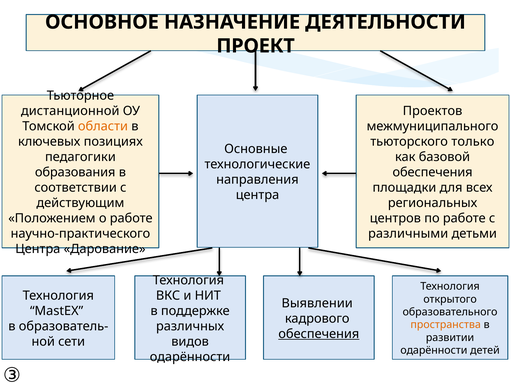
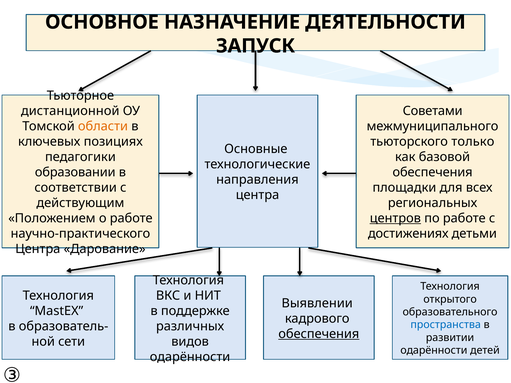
ПРОЕКТ: ПРОЕКТ -> ЗАПУСК
Проектов: Проектов -> Советами
образования: образования -> образовании
центров underline: none -> present
различными: различными -> достижениях
пространства colour: orange -> blue
